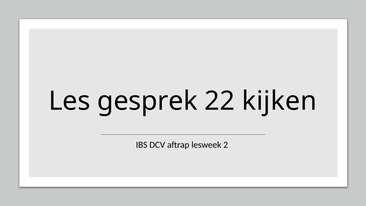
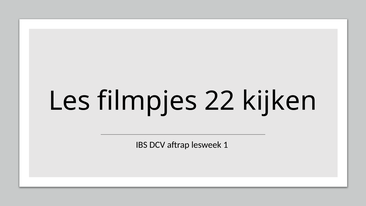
gesprek: gesprek -> filmpjes
2: 2 -> 1
